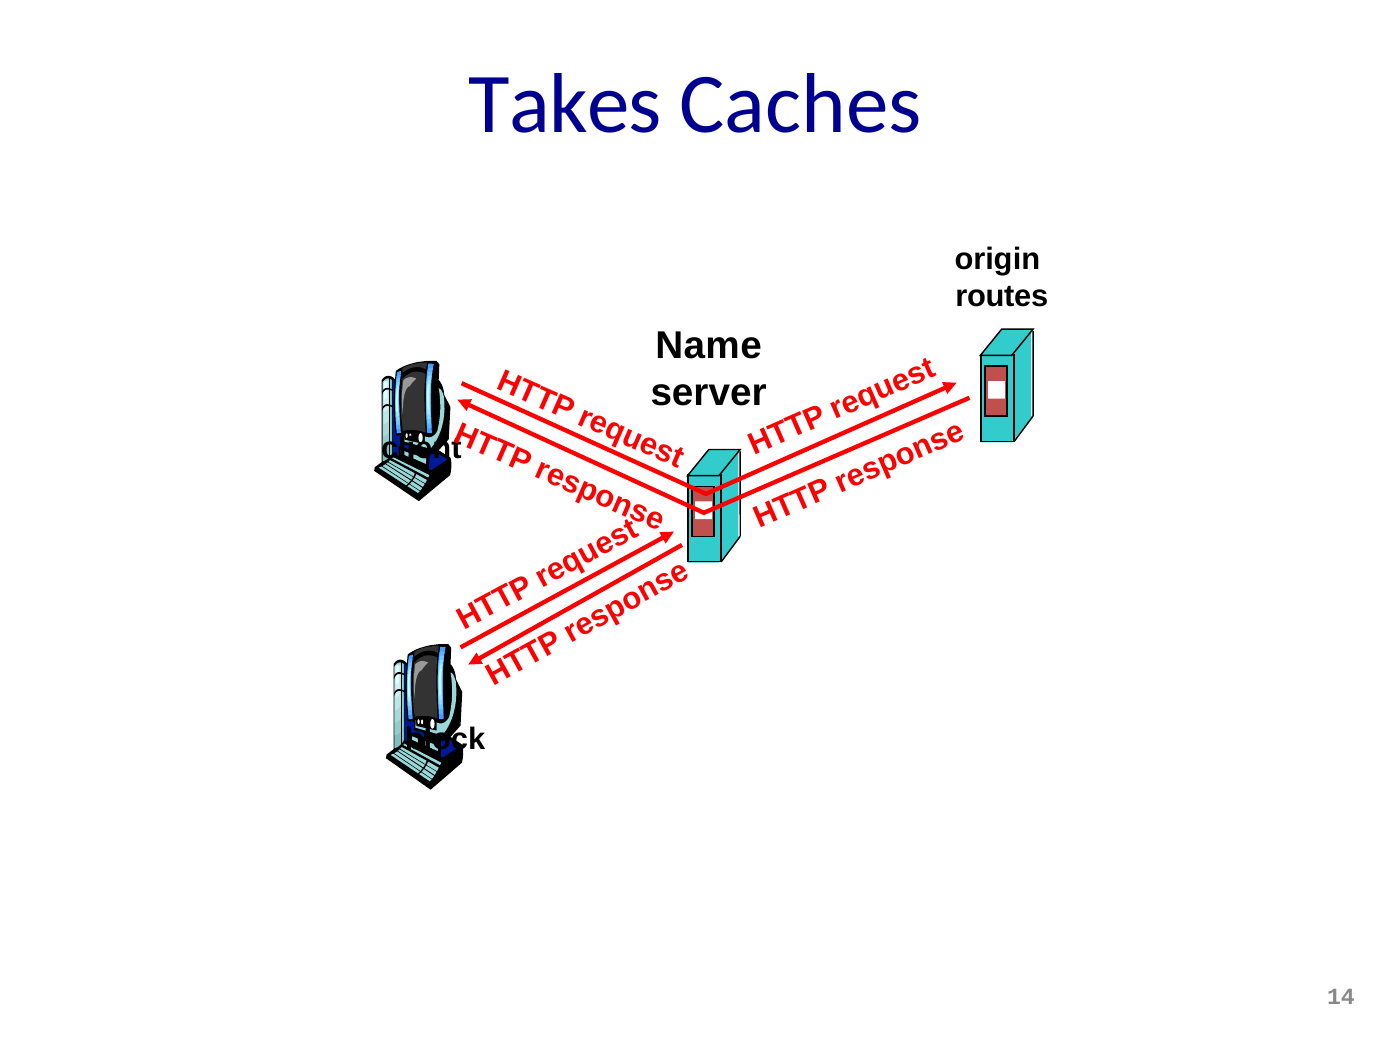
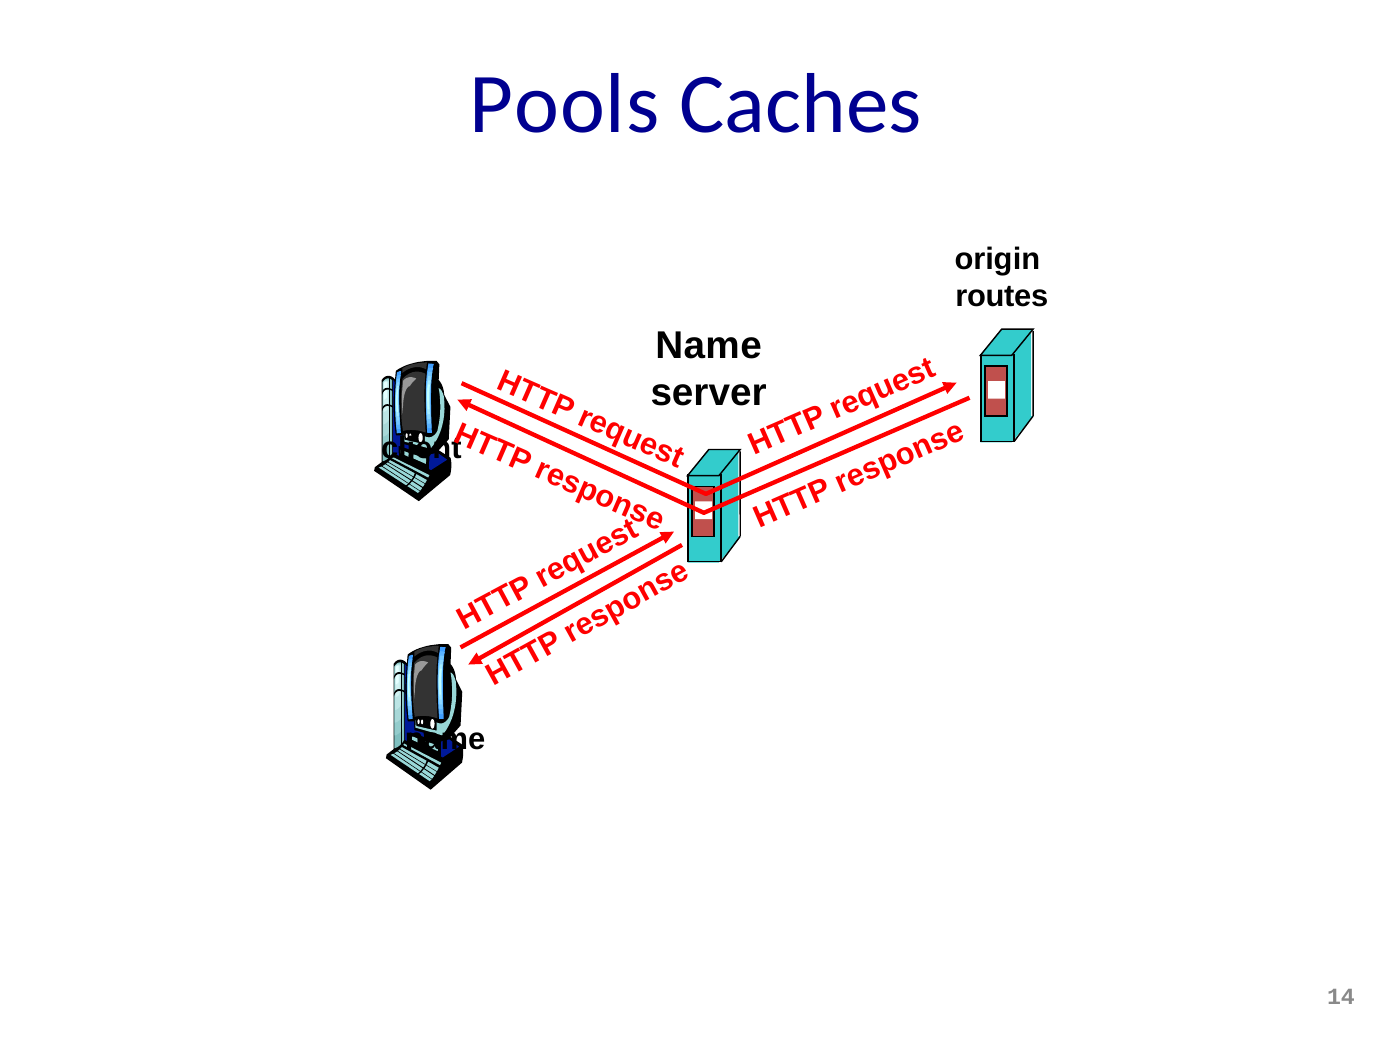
Takes: Takes -> Pools
block at (445, 740): block -> name
